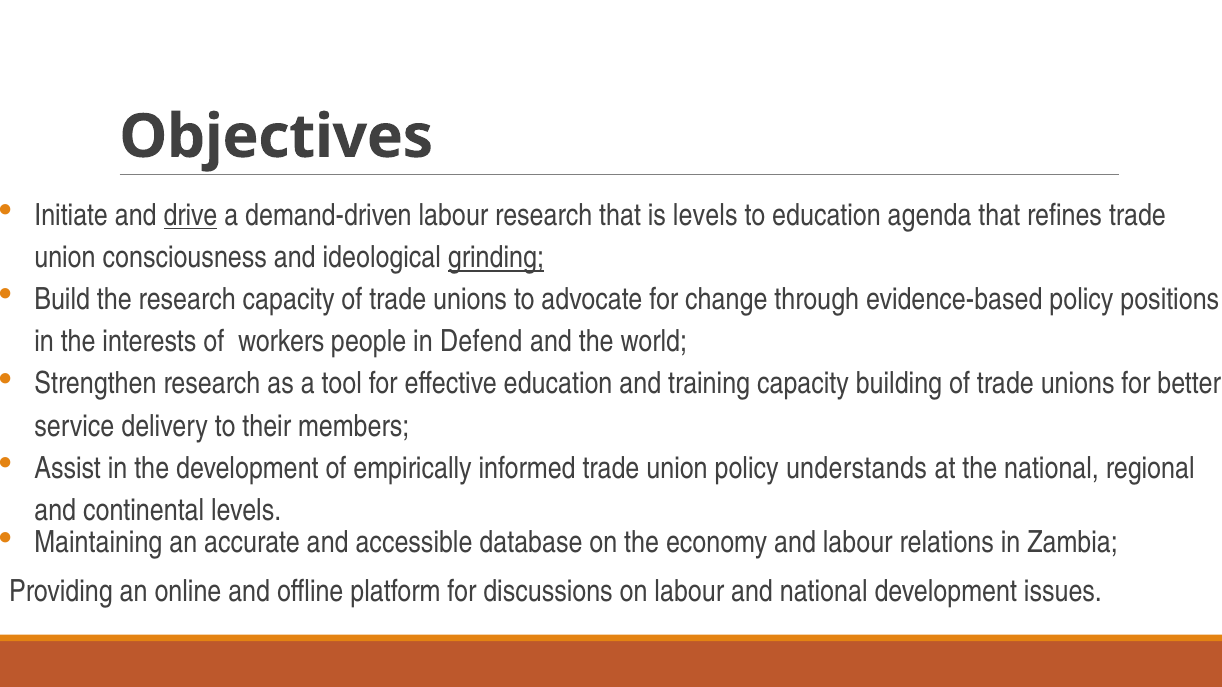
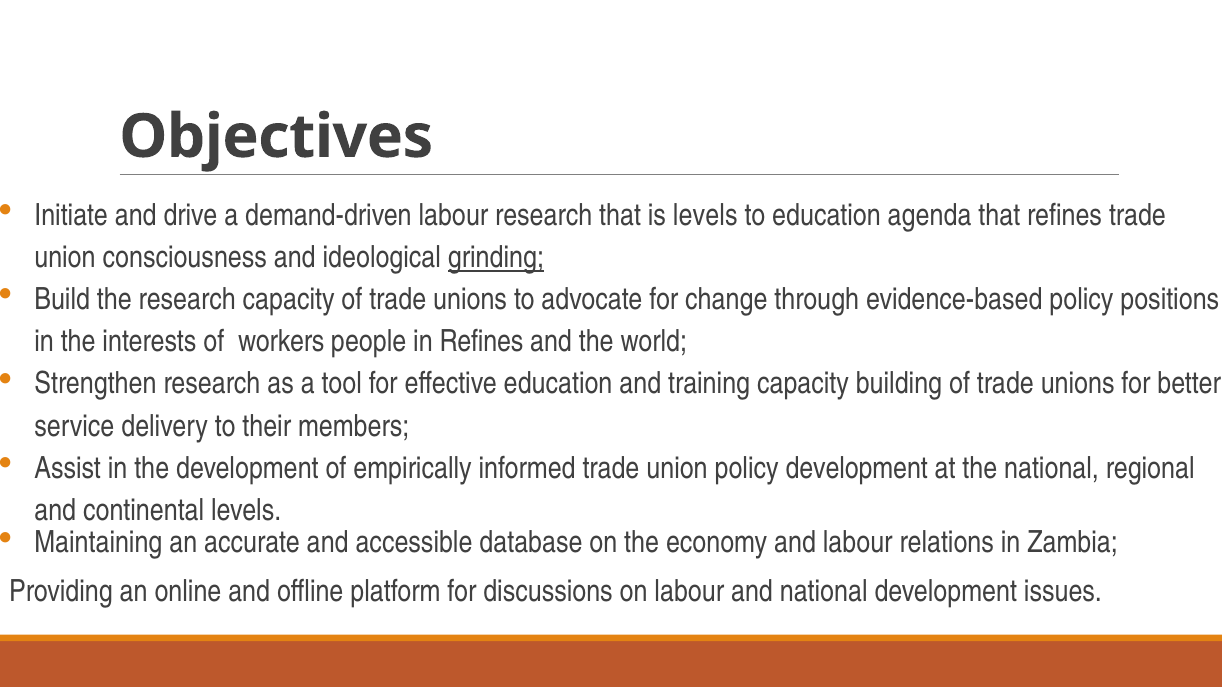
drive underline: present -> none
in Defend: Defend -> Refines
policy understands: understands -> development
